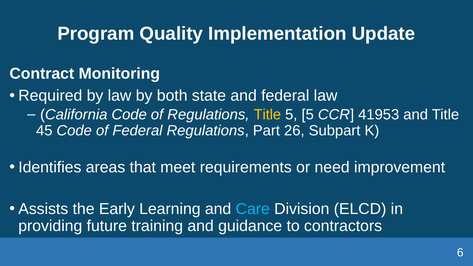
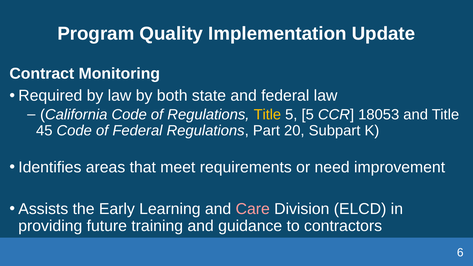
41953: 41953 -> 18053
26: 26 -> 20
Care colour: light blue -> pink
